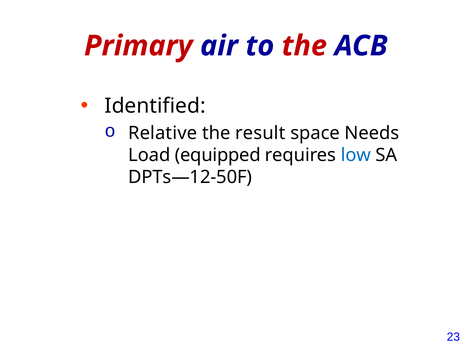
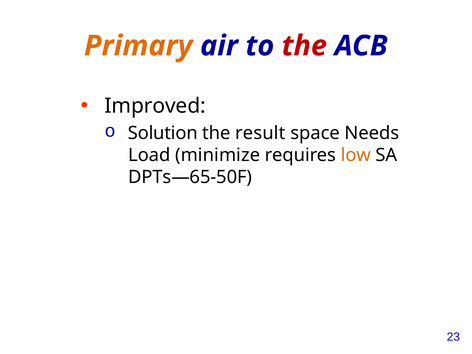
Primary colour: red -> orange
Identified: Identified -> Improved
Relative: Relative -> Solution
equipped: equipped -> minimize
low colour: blue -> orange
DPTs—12-50F: DPTs—12-50F -> DPTs—65-50F
